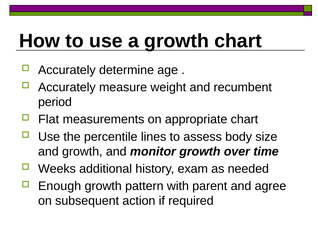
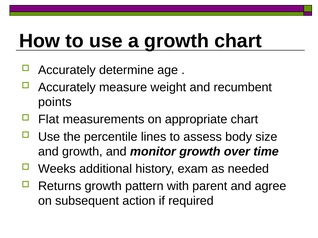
period: period -> points
Enough: Enough -> Returns
